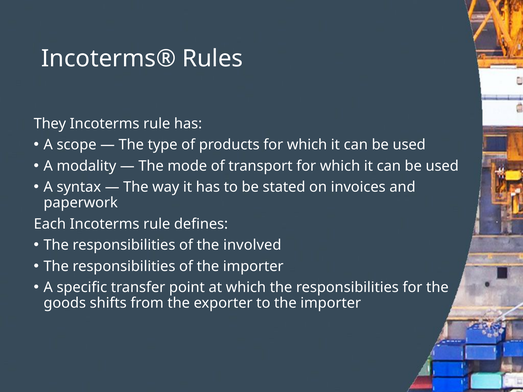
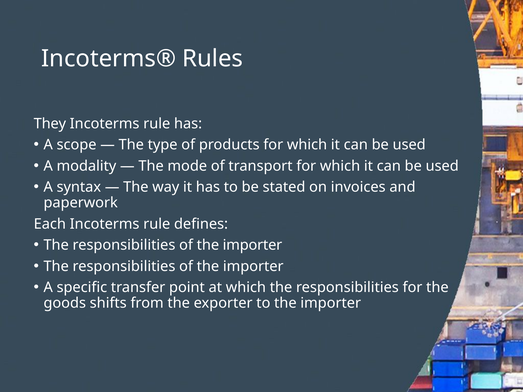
involved at (252, 245): involved -> importer
